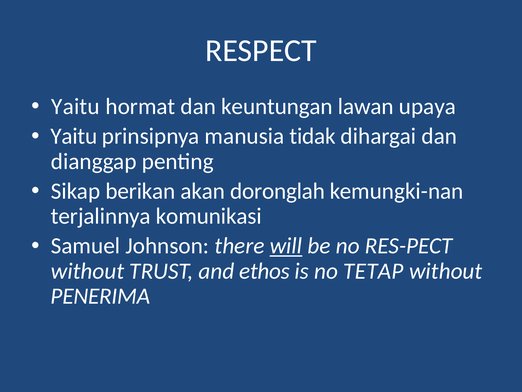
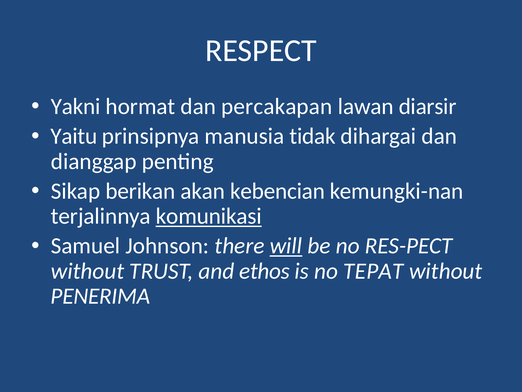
Yaitu at (75, 106): Yaitu -> Yakni
keuntungan: keuntungan -> percakapan
upaya: upaya -> diarsir
doronglah: doronglah -> kebencian
komunikasi underline: none -> present
TETAP: TETAP -> TEPAT
